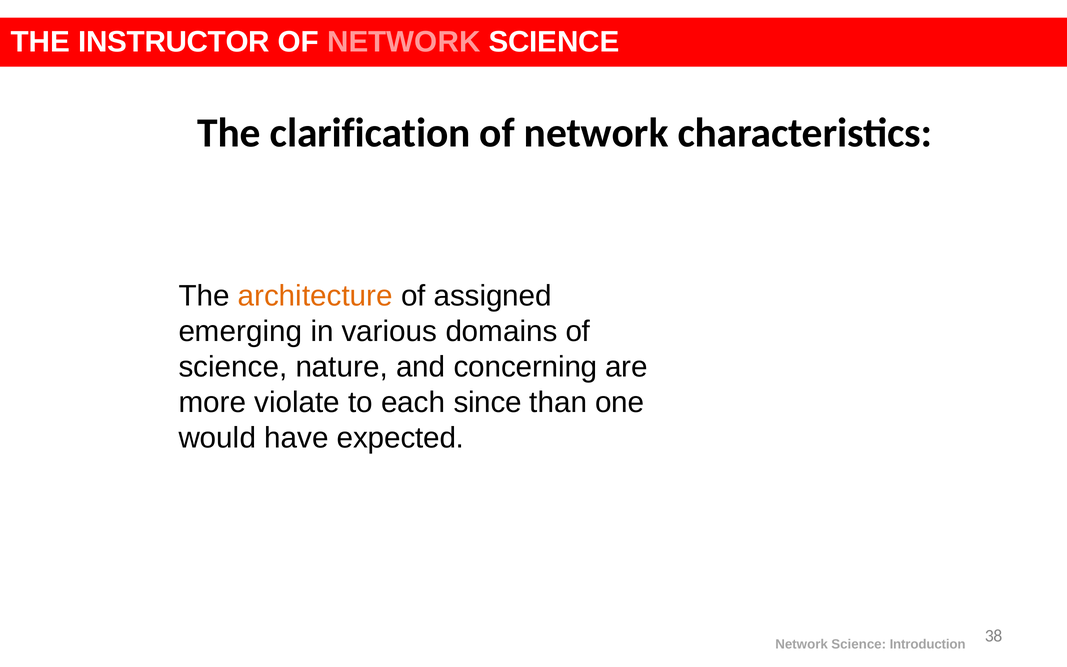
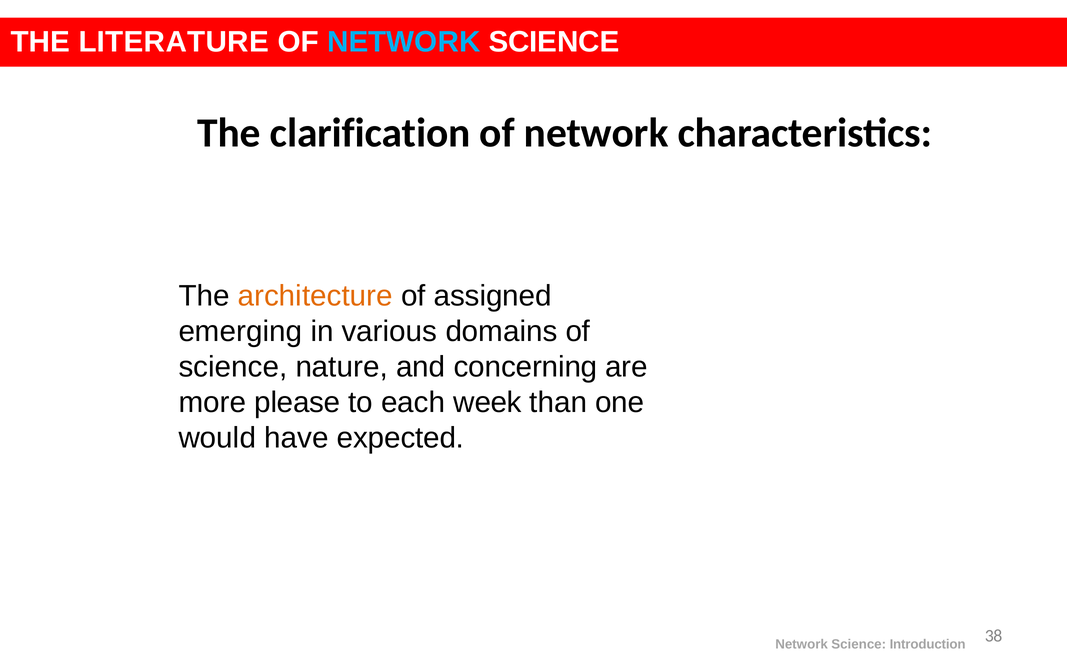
INSTRUCTOR: INSTRUCTOR -> LITERATURE
NETWORK at (404, 42) colour: pink -> light blue
violate: violate -> please
since: since -> week
